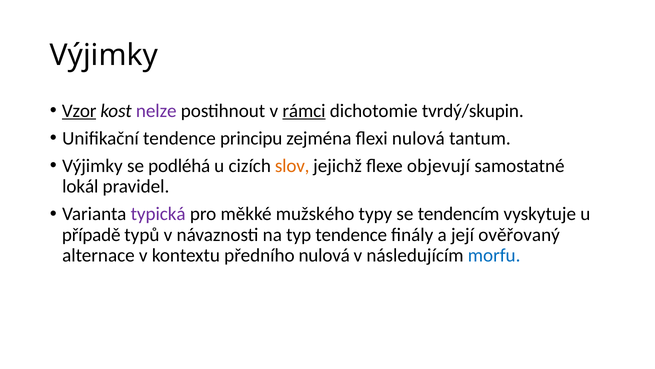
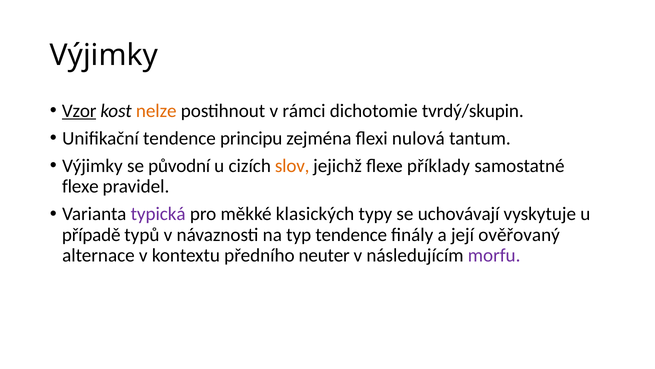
nelze colour: purple -> orange
rámci underline: present -> none
podléhá: podléhá -> původní
objevují: objevují -> příklady
lokál at (80, 186): lokál -> flexe
mužského: mužského -> klasických
tendencím: tendencím -> uchovávají
předního nulová: nulová -> neuter
morfu colour: blue -> purple
